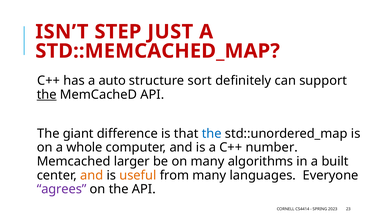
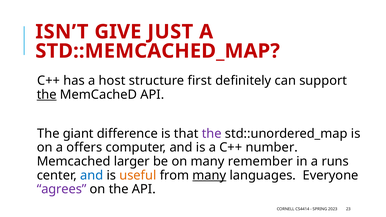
STEP: STEP -> GIVE
auto: auto -> host
sort: sort -> first
the at (212, 134) colour: blue -> purple
whole: whole -> offers
algorithms: algorithms -> remember
built: built -> runs
and at (92, 175) colour: orange -> blue
many at (209, 175) underline: none -> present
